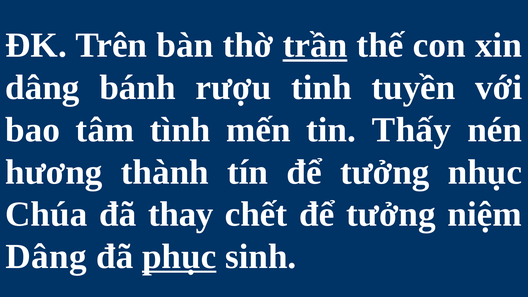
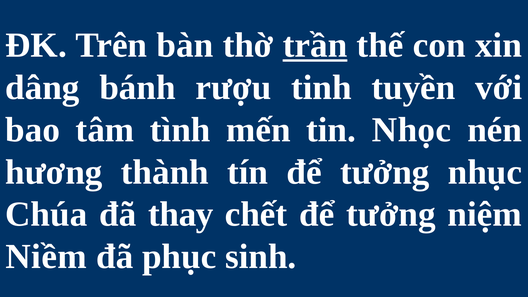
Thấy: Thấy -> Nhọc
Dâng at (46, 257): Dâng -> Niềm
phục underline: present -> none
